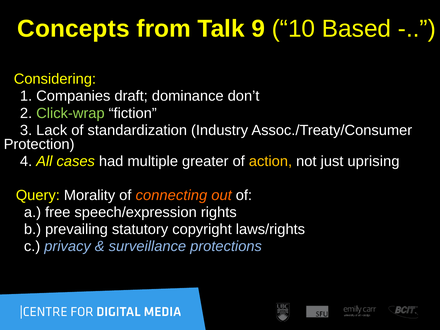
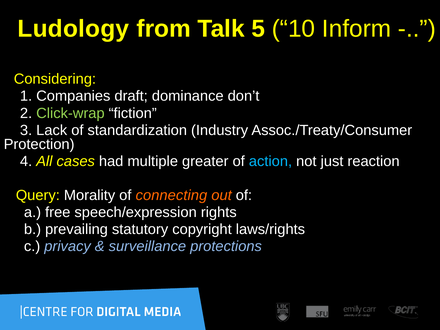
Concepts: Concepts -> Ludology
9: 9 -> 5
Based: Based -> Inform
action colour: yellow -> light blue
uprising: uprising -> reaction
